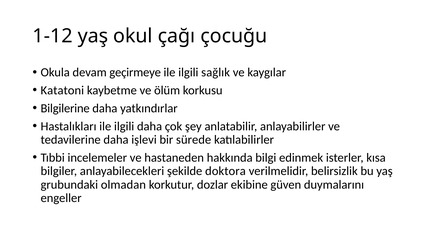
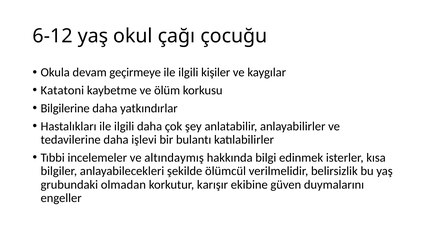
1-12: 1-12 -> 6-12
sağlık: sağlık -> kişiler
sürede: sürede -> bulantı
hastaneden: hastaneden -> altındaymış
doktora: doktora -> ölümcül
dozlar: dozlar -> karışır
